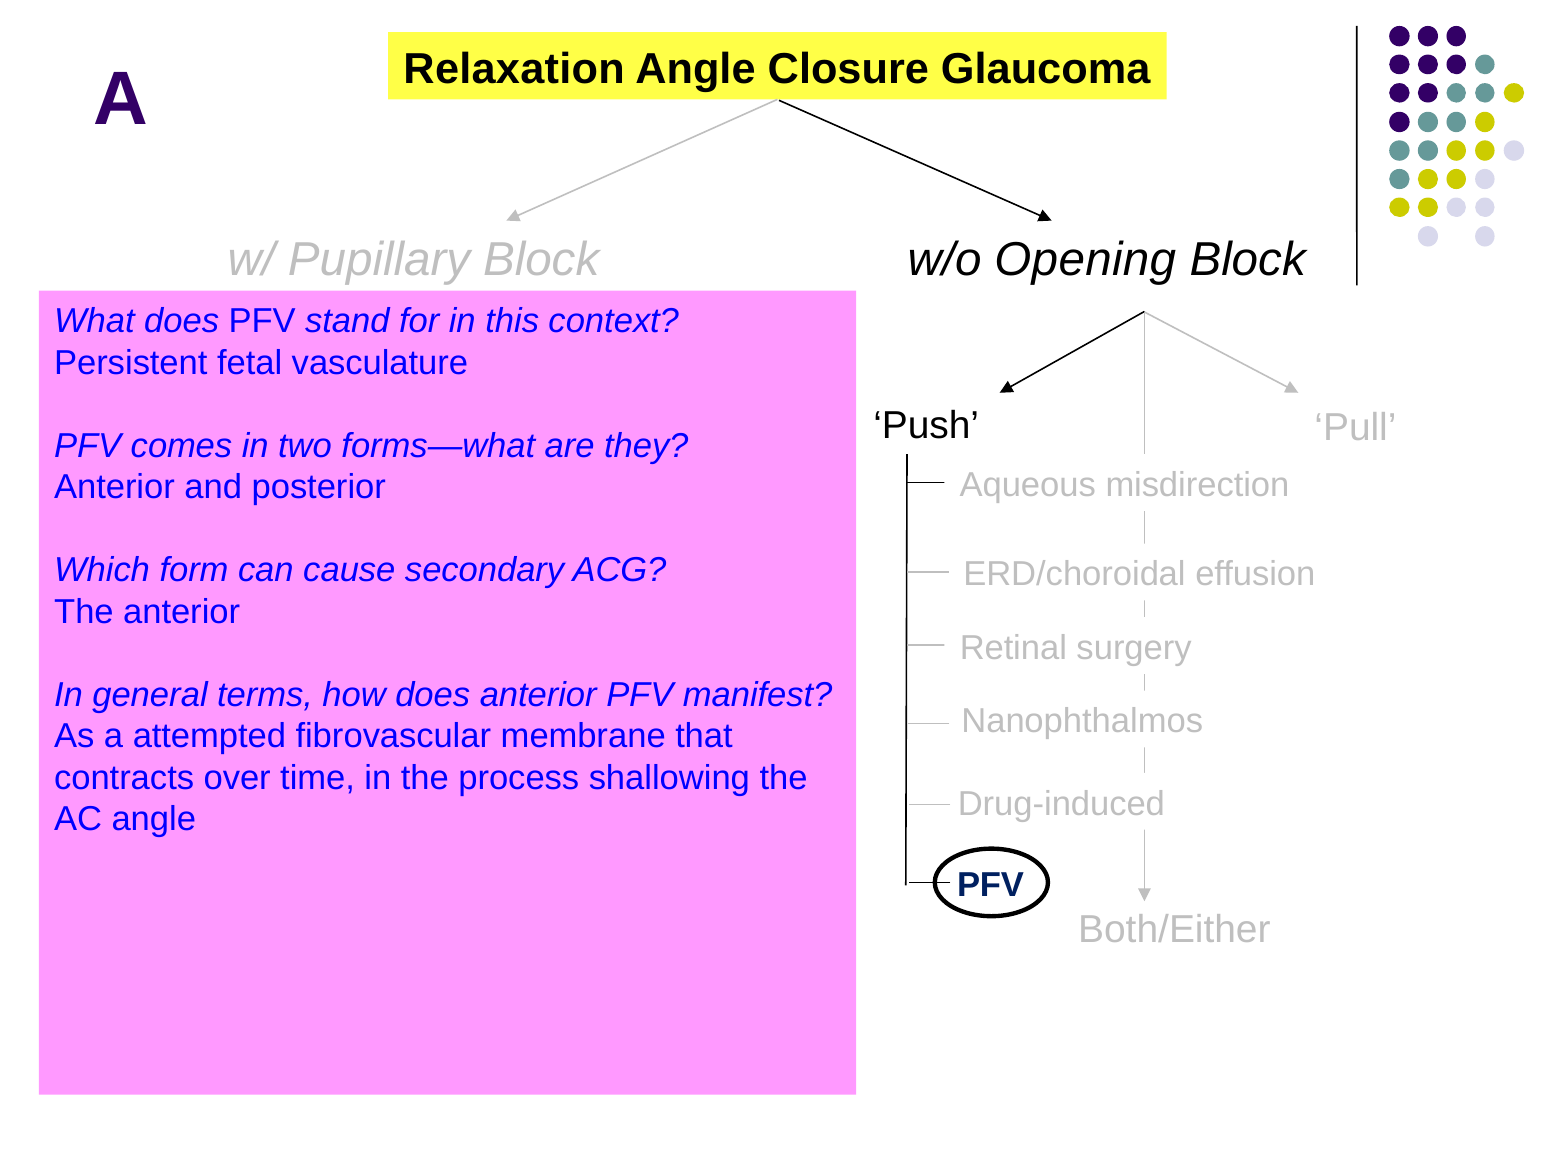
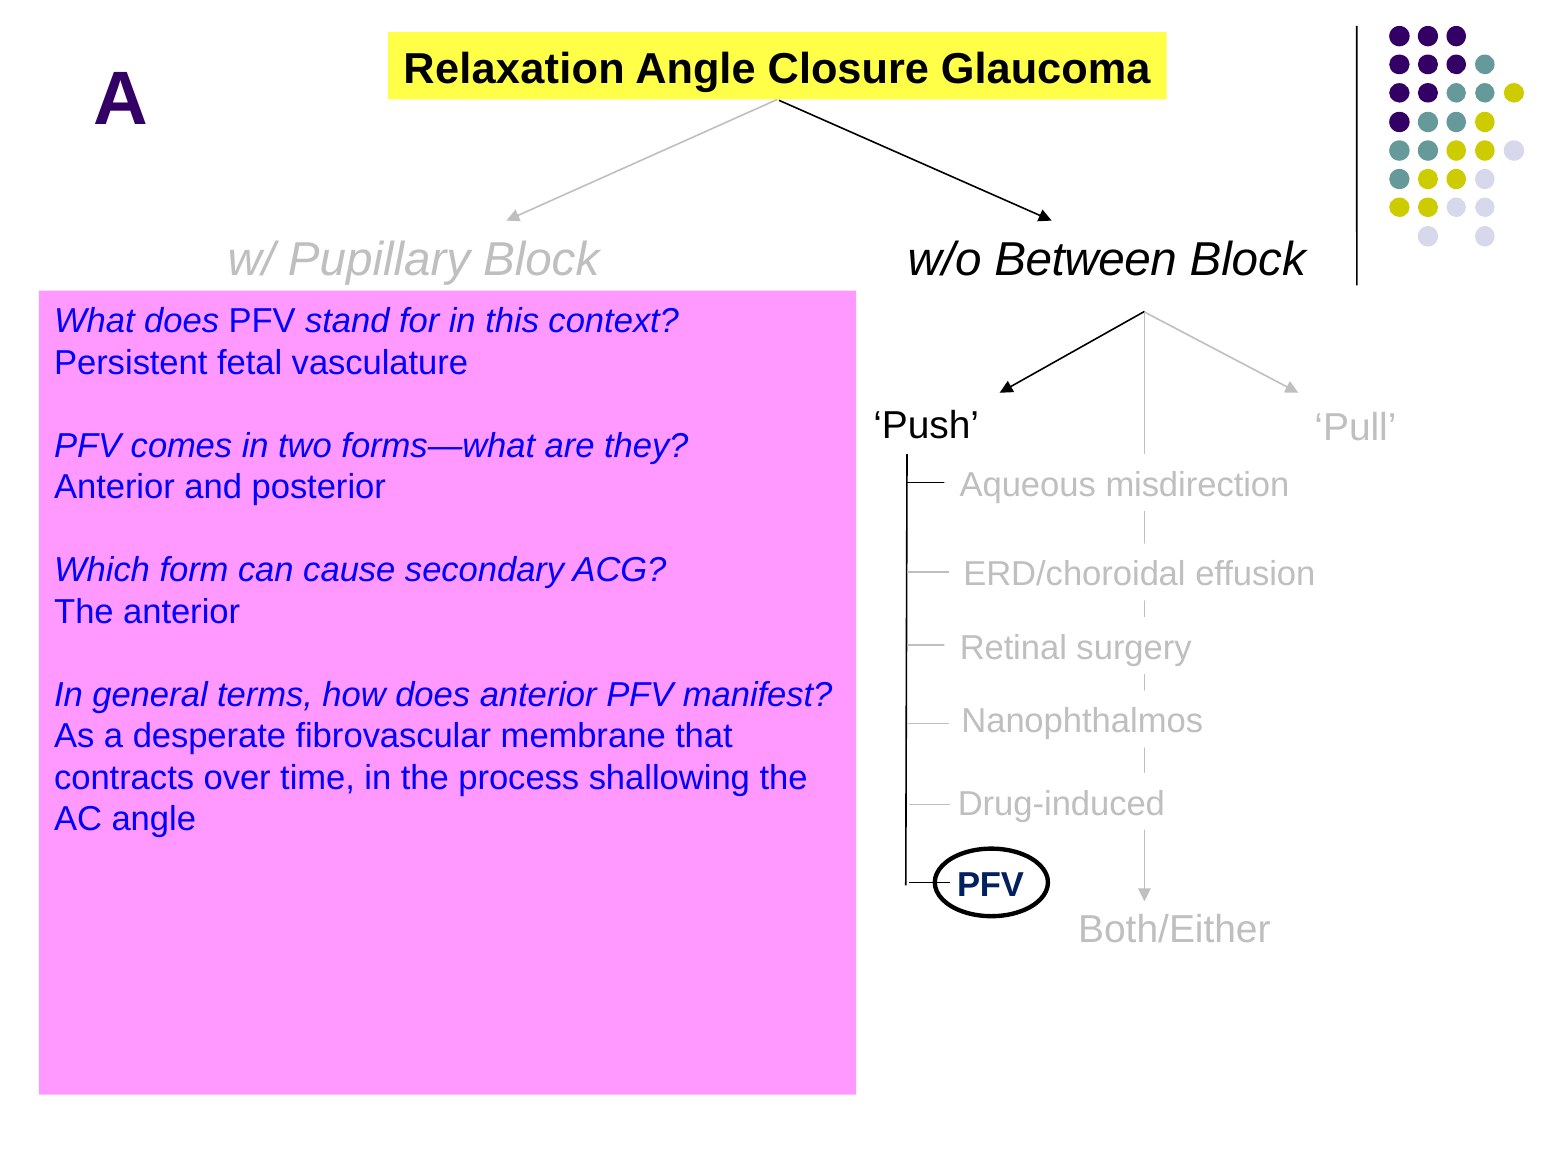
Opening: Opening -> Between
attempted: attempted -> desperate
